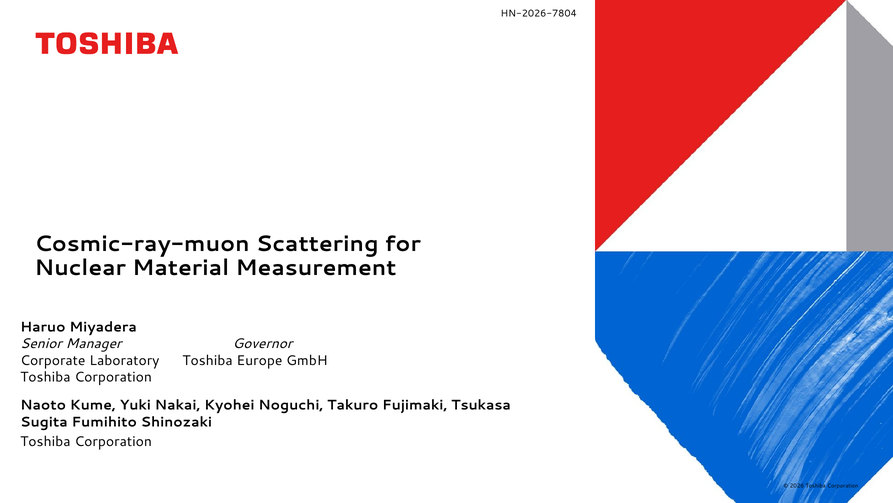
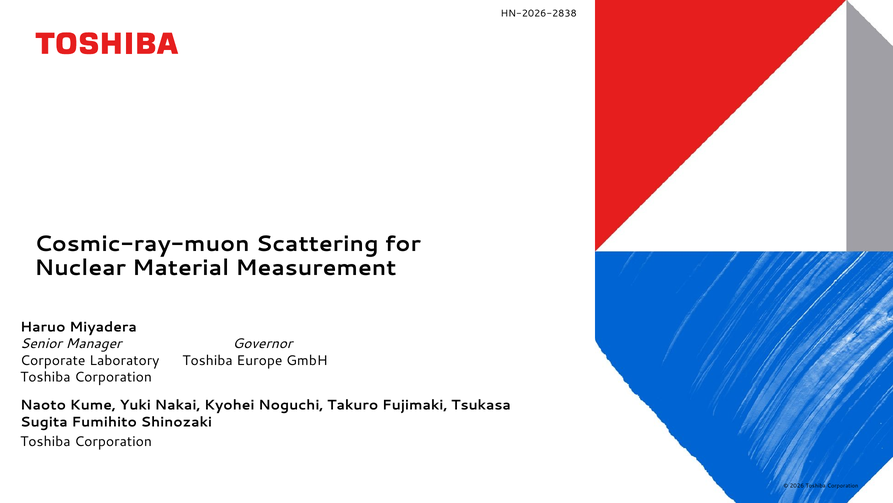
HN-2026-7804: HN-2026-7804 -> HN-2026-2838
